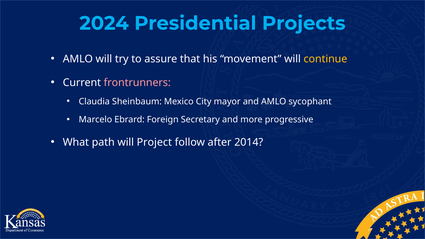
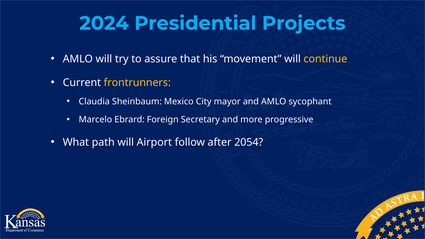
frontrunners colour: pink -> yellow
Project: Project -> Airport
2014: 2014 -> 2054
